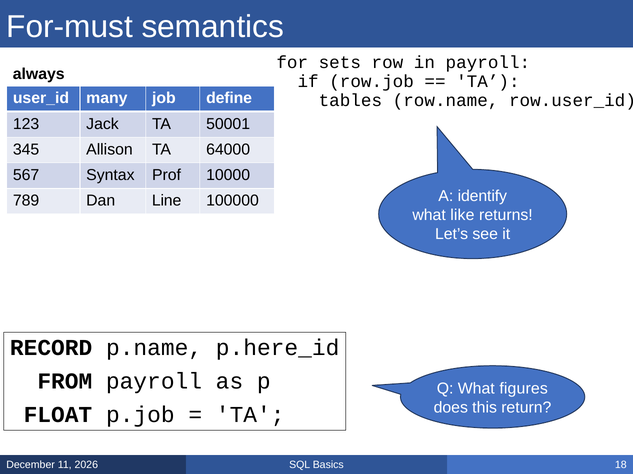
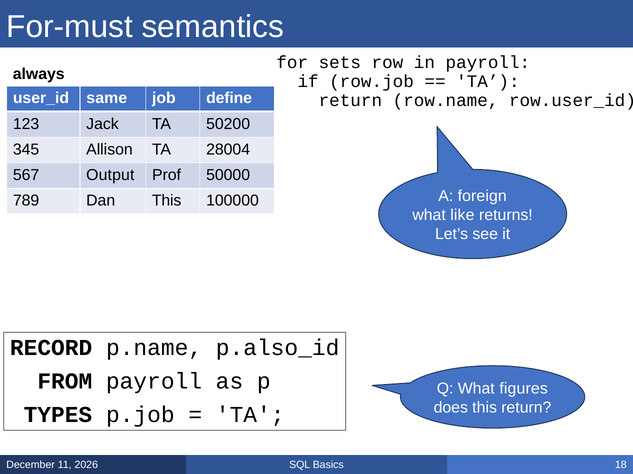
many: many -> same
tables at (350, 101): tables -> return
50001: 50001 -> 50200
64000: 64000 -> 28004
Syntax: Syntax -> Output
10000: 10000 -> 50000
identify: identify -> foreign
Dan Line: Line -> This
p.here_id: p.here_id -> p.also_id
FLOAT: FLOAT -> TYPES
